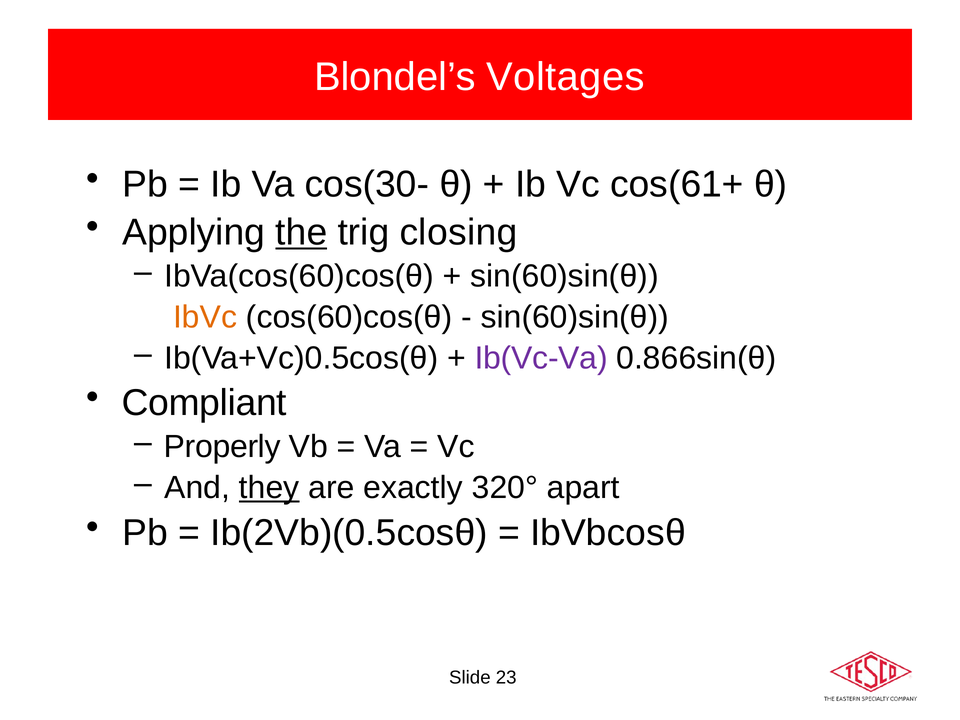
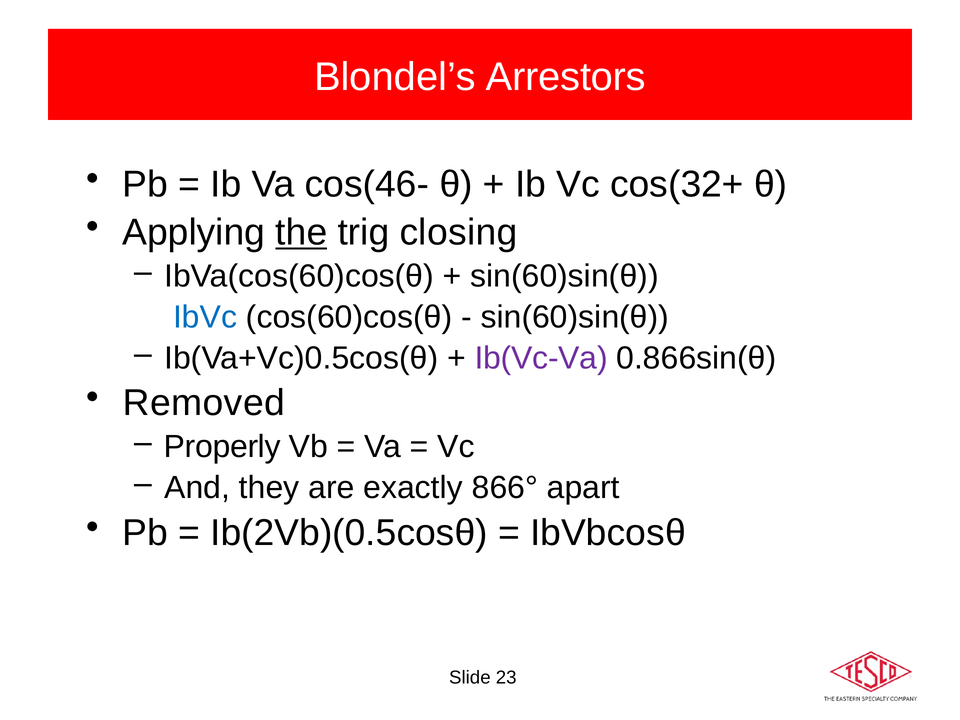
Voltages: Voltages -> Arrestors
cos(30-: cos(30- -> cos(46-
cos(61+: cos(61+ -> cos(32+
IbVc colour: orange -> blue
Compliant: Compliant -> Removed
they underline: present -> none
320°: 320° -> 866°
